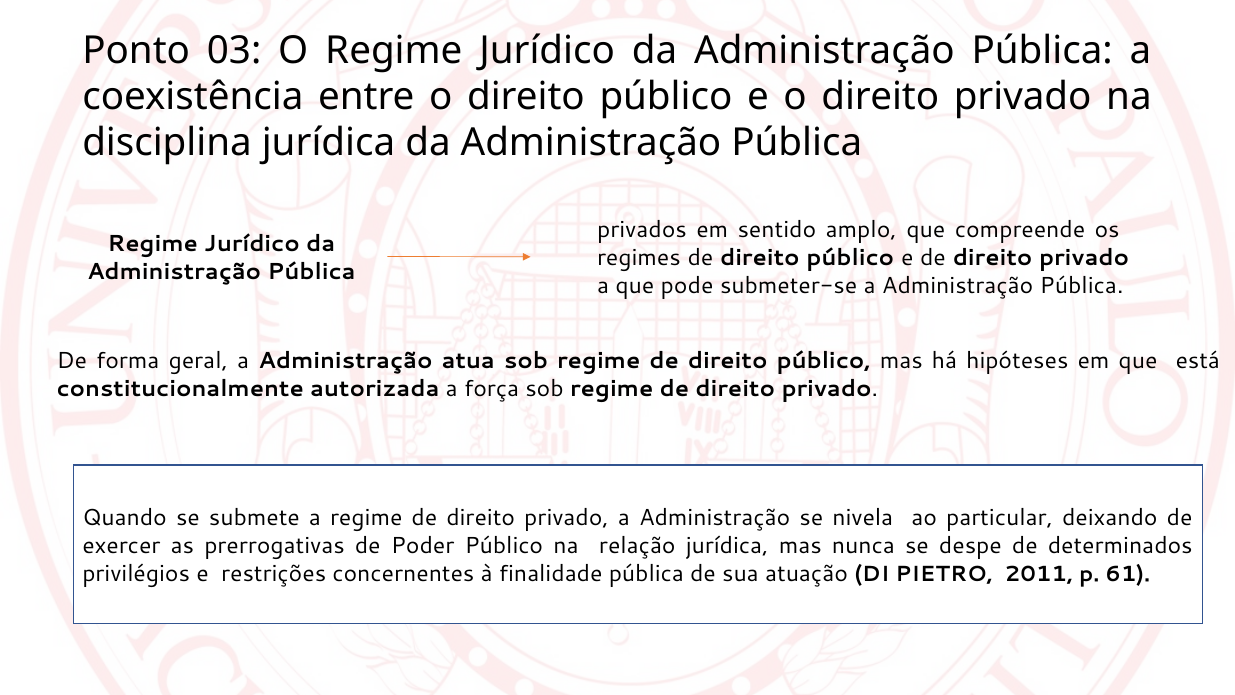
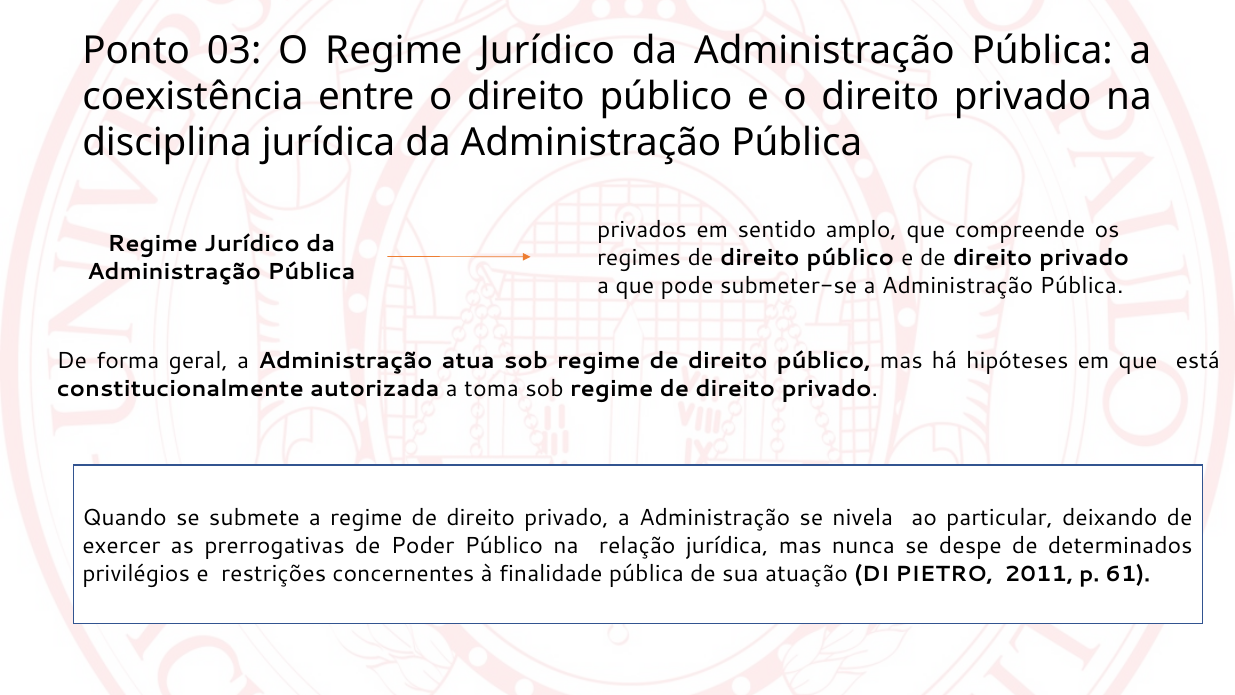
força: força -> toma
